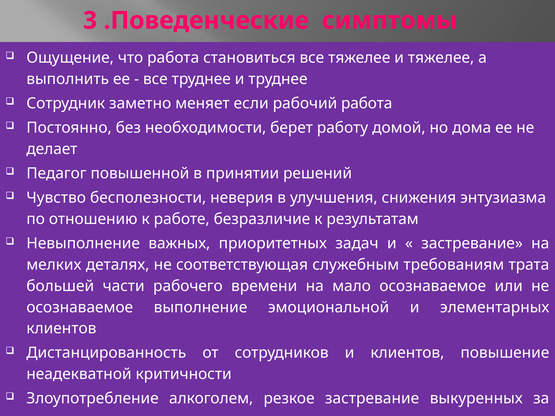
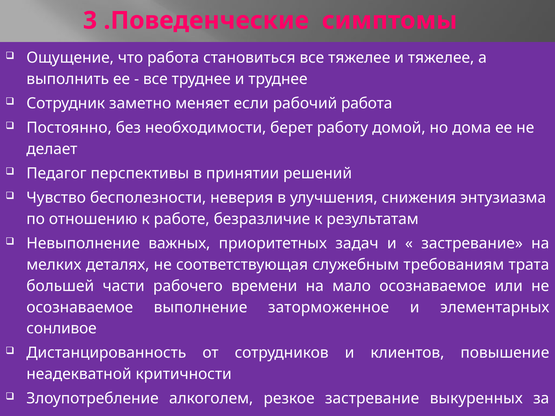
повышенной: повышенной -> перспективы
эмоциональной: эмоциональной -> заторможенное
клиентов at (61, 329): клиентов -> сонливое
